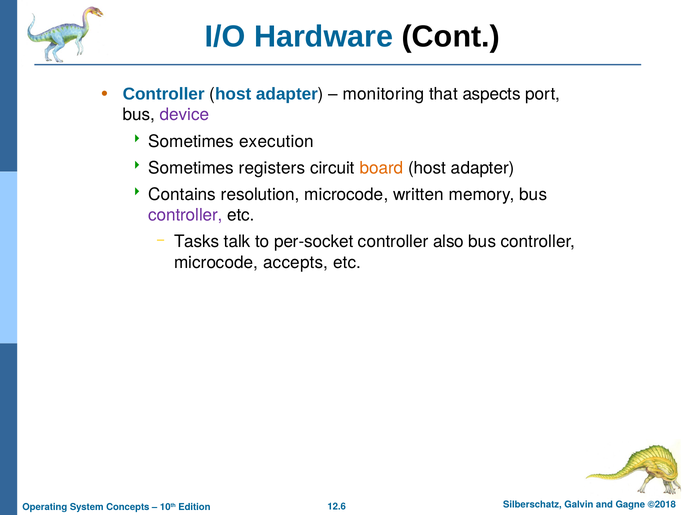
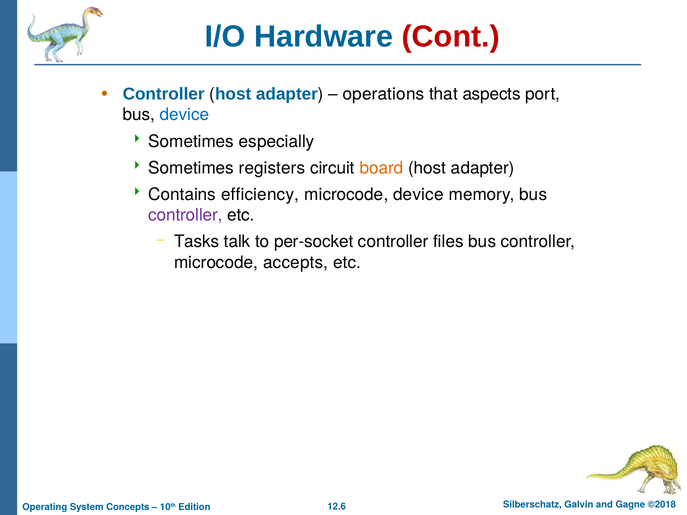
Cont colour: black -> red
monitoring: monitoring -> operations
device at (185, 115) colour: purple -> blue
execution: execution -> especially
resolution: resolution -> efficiency
microcode written: written -> device
also: also -> files
